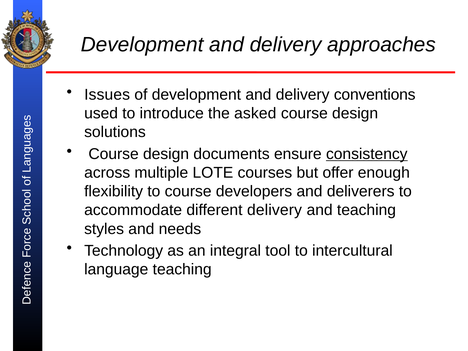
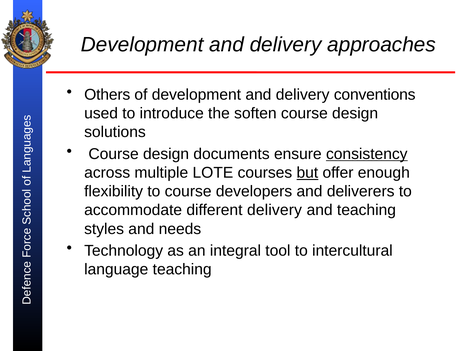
Issues: Issues -> Others
asked: asked -> soften
but underline: none -> present
